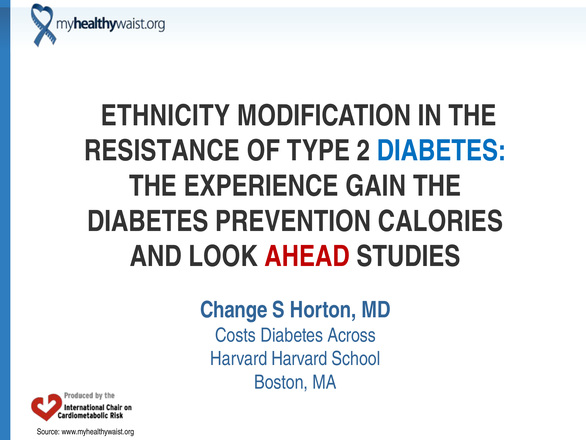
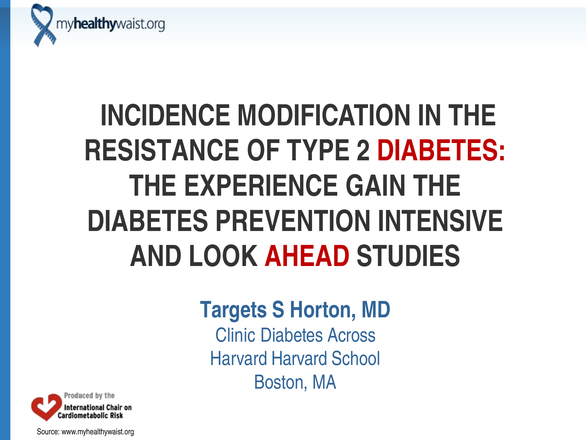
ETHNICITY: ETHNICITY -> INCIDENCE
DIABETES at (442, 151) colour: blue -> red
CALORIES: CALORIES -> INTENSIVE
Change: Change -> Targets
Costs: Costs -> Clinic
